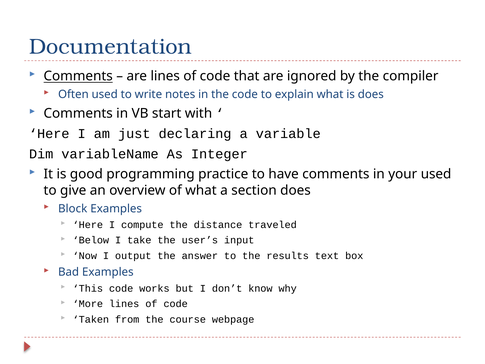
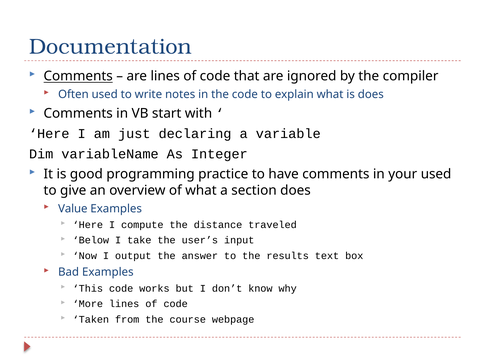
Block: Block -> Value
